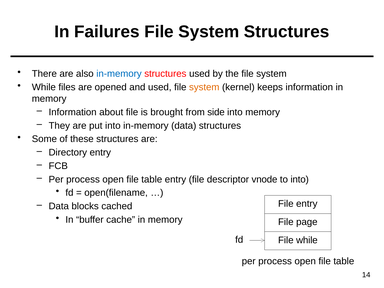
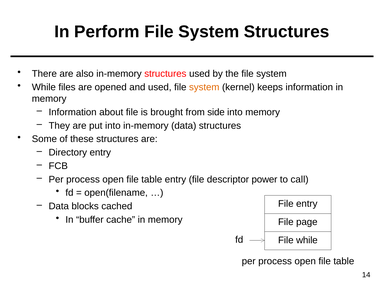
Failures: Failures -> Perform
in-memory at (119, 74) colour: blue -> black
vnode: vnode -> power
to into: into -> call
